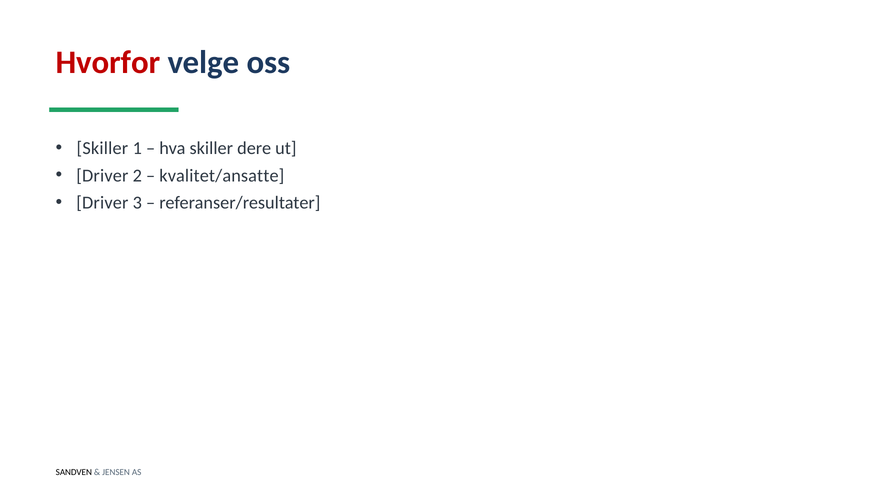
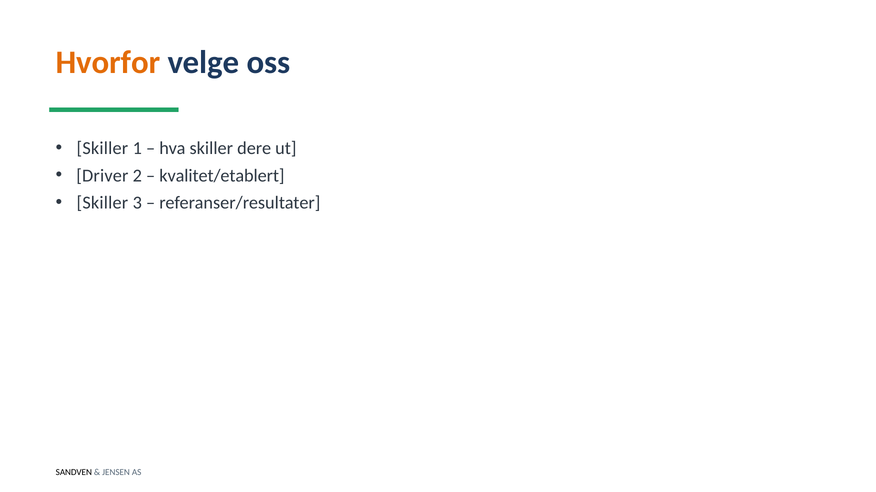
Hvorfor colour: red -> orange
kvalitet/ansatte: kvalitet/ansatte -> kvalitet/etablert
Driver at (102, 203): Driver -> Skiller
